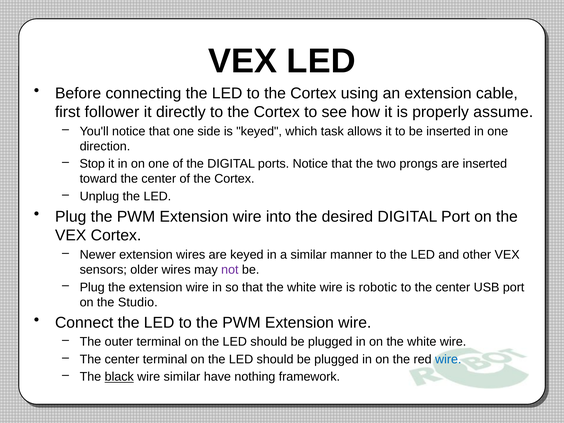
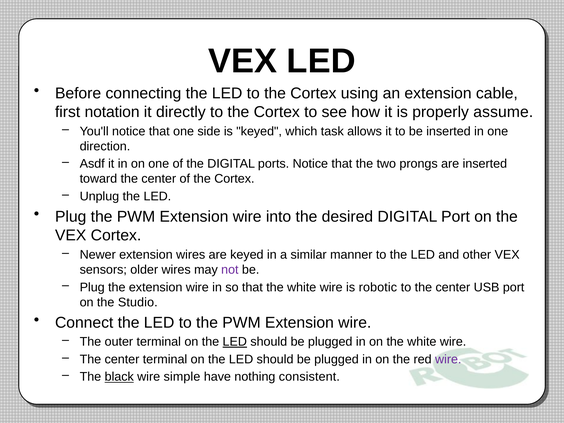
follower: follower -> notation
Stop: Stop -> Asdf
LED at (235, 342) underline: none -> present
wire at (448, 359) colour: blue -> purple
wire similar: similar -> simple
framework: framework -> consistent
